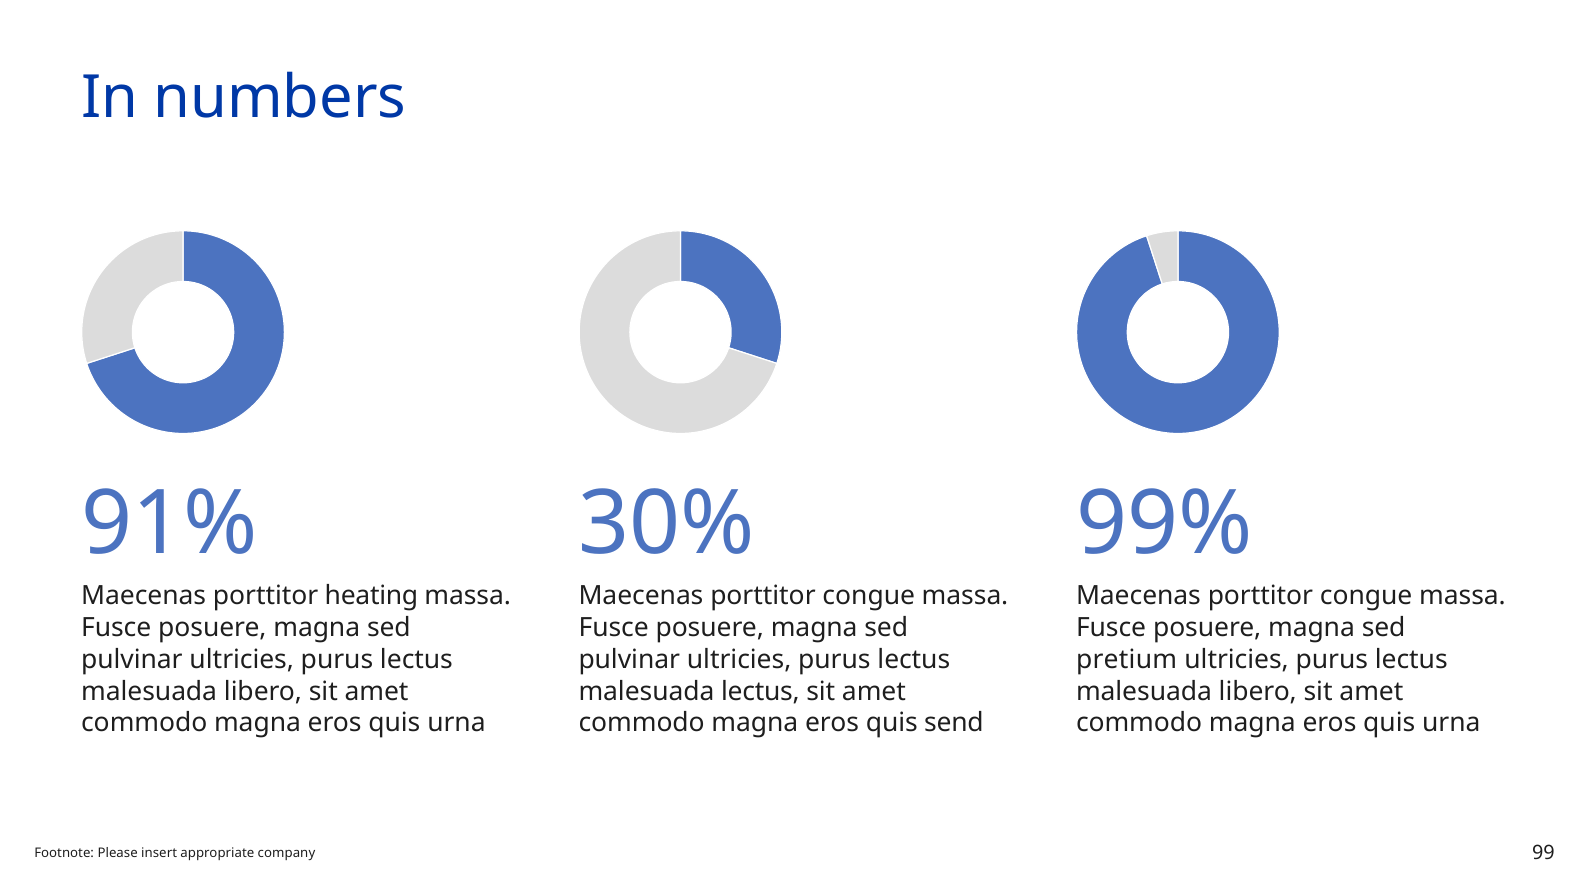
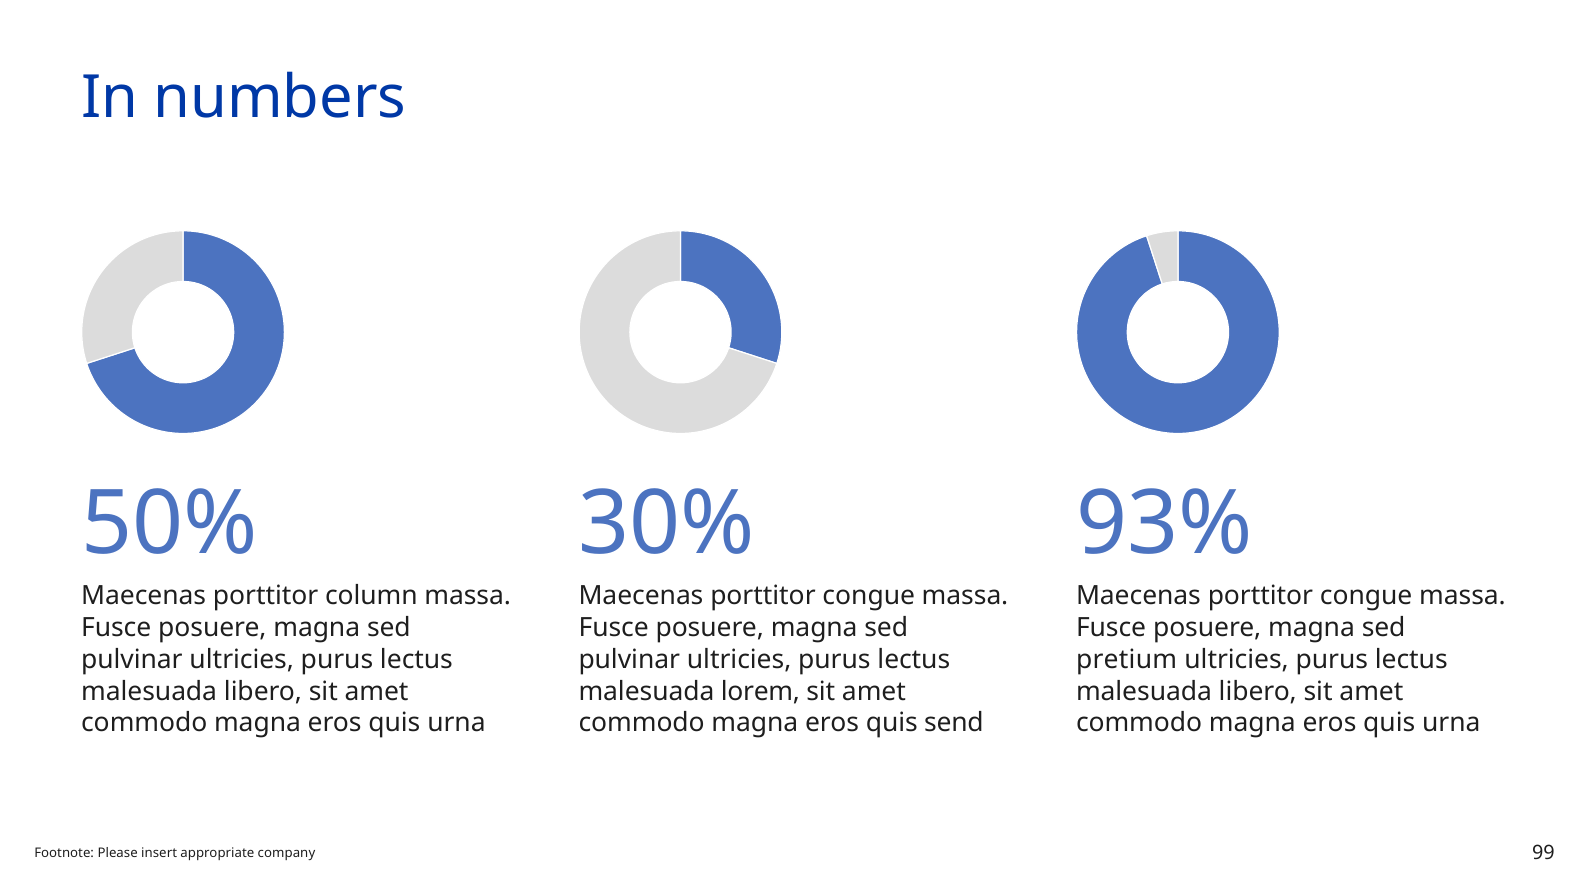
91%: 91% -> 50%
99%: 99% -> 93%
heating: heating -> column
malesuada lectus: lectus -> lorem
